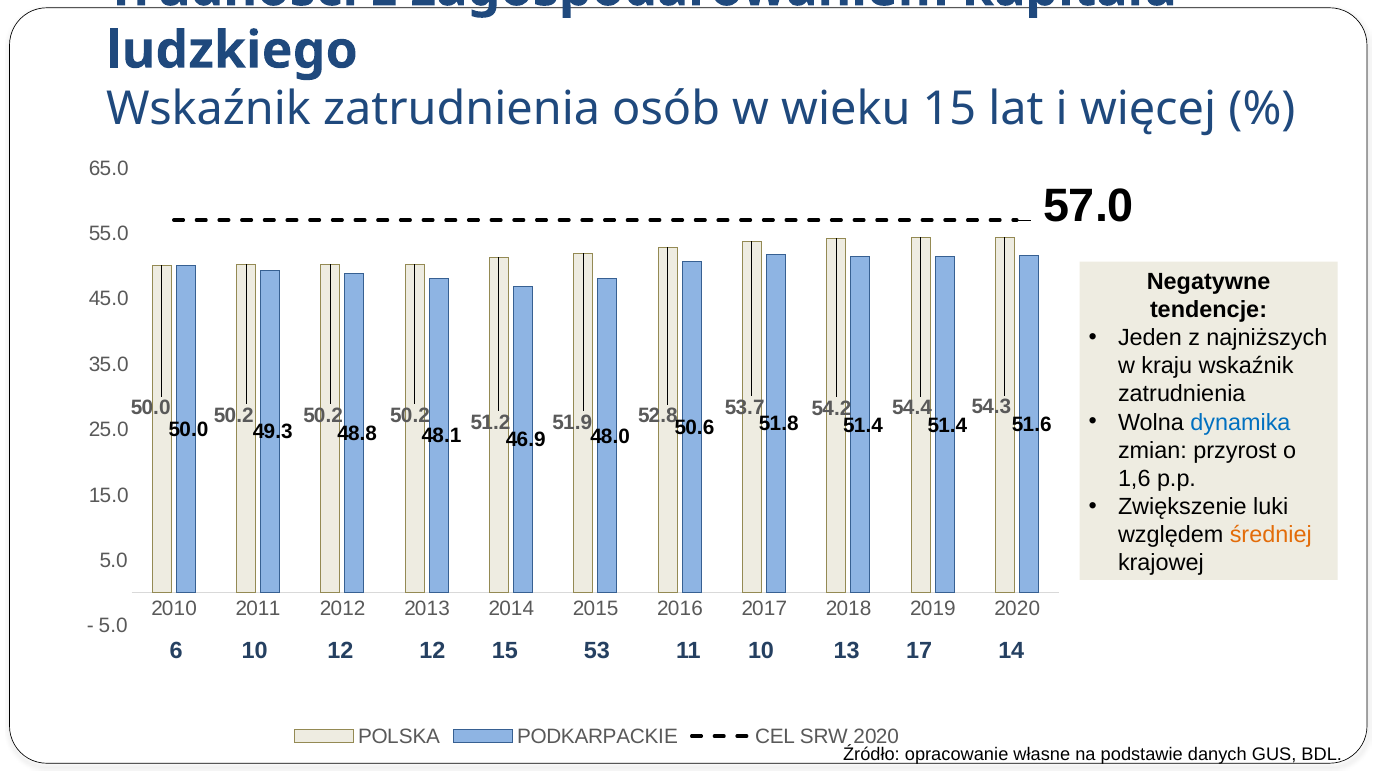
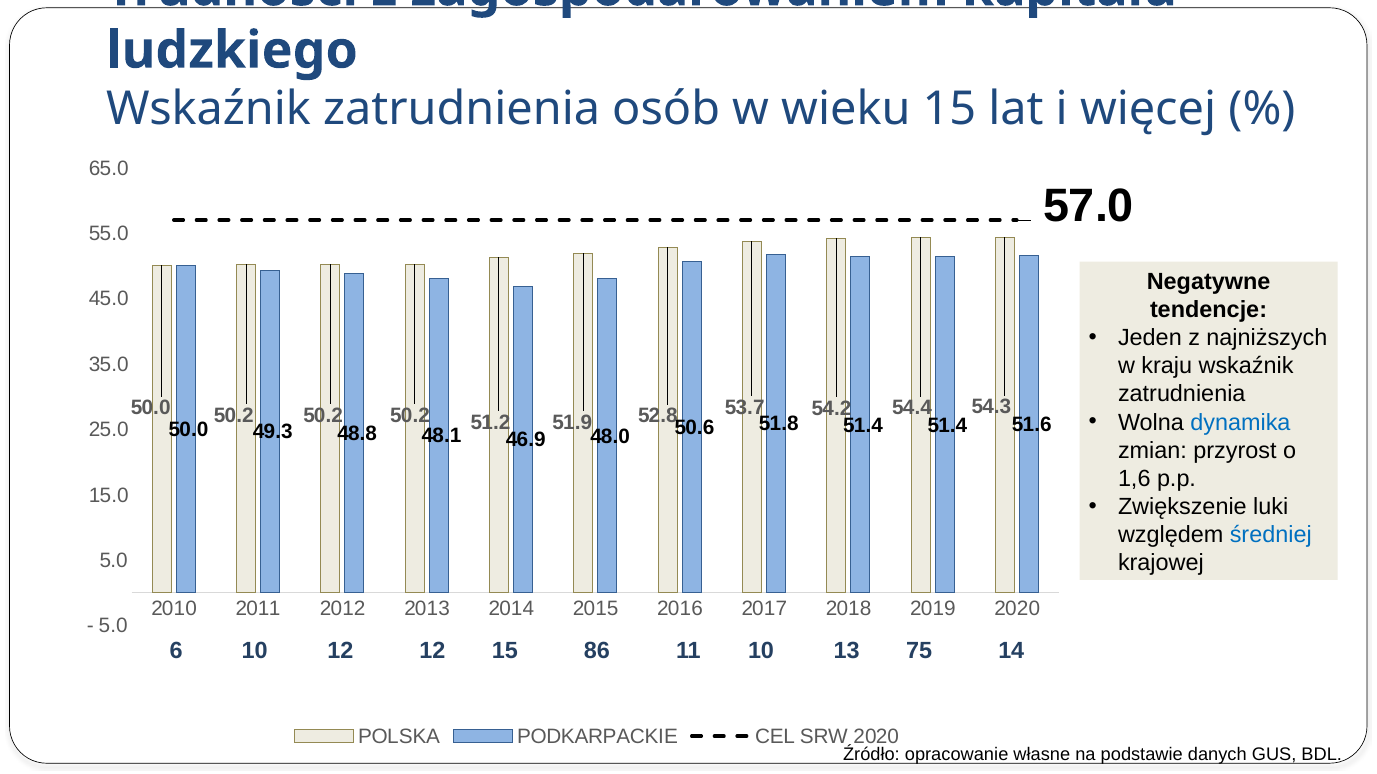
średniej colour: orange -> blue
53: 53 -> 86
17: 17 -> 75
